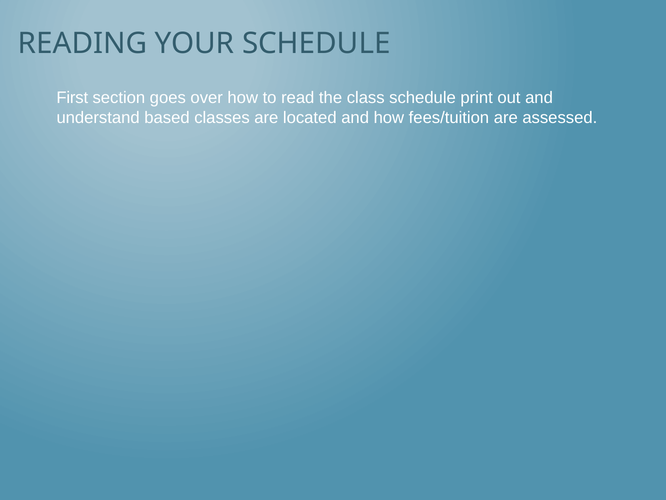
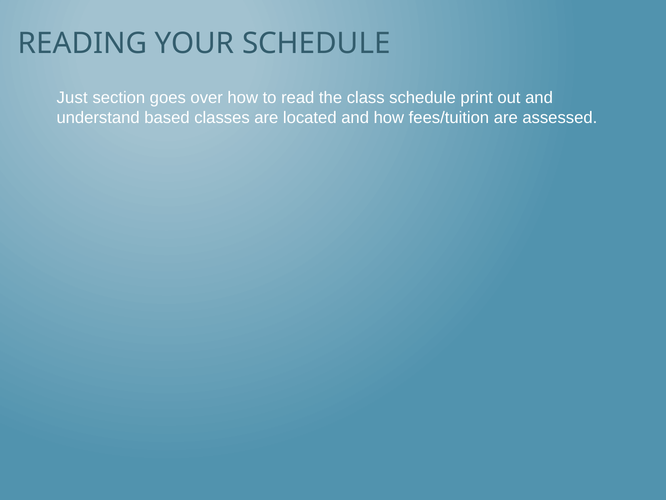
First: First -> Just
